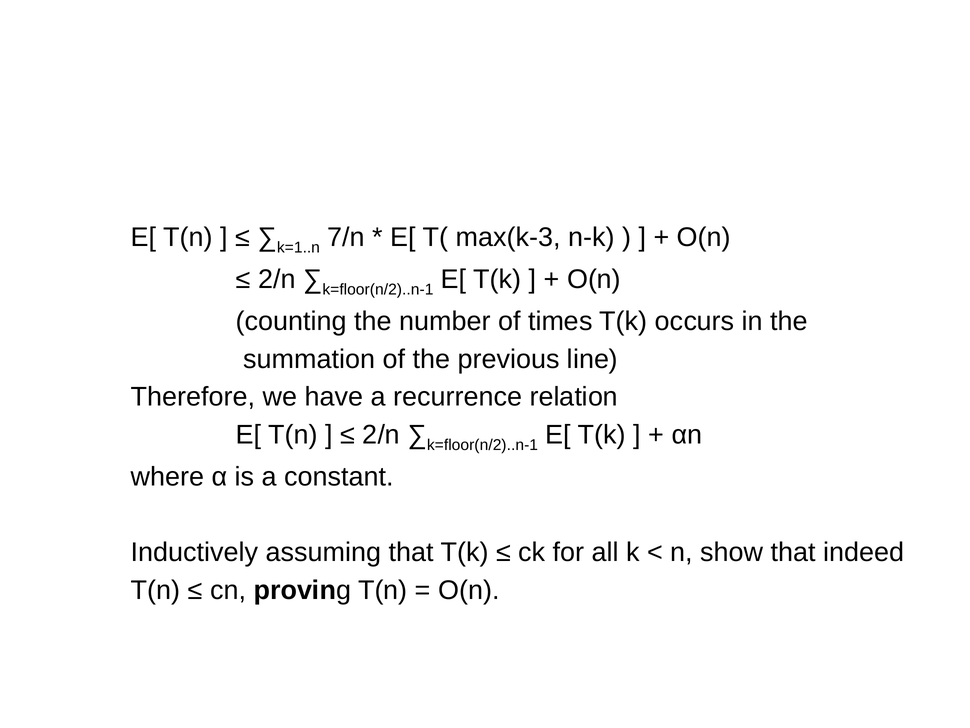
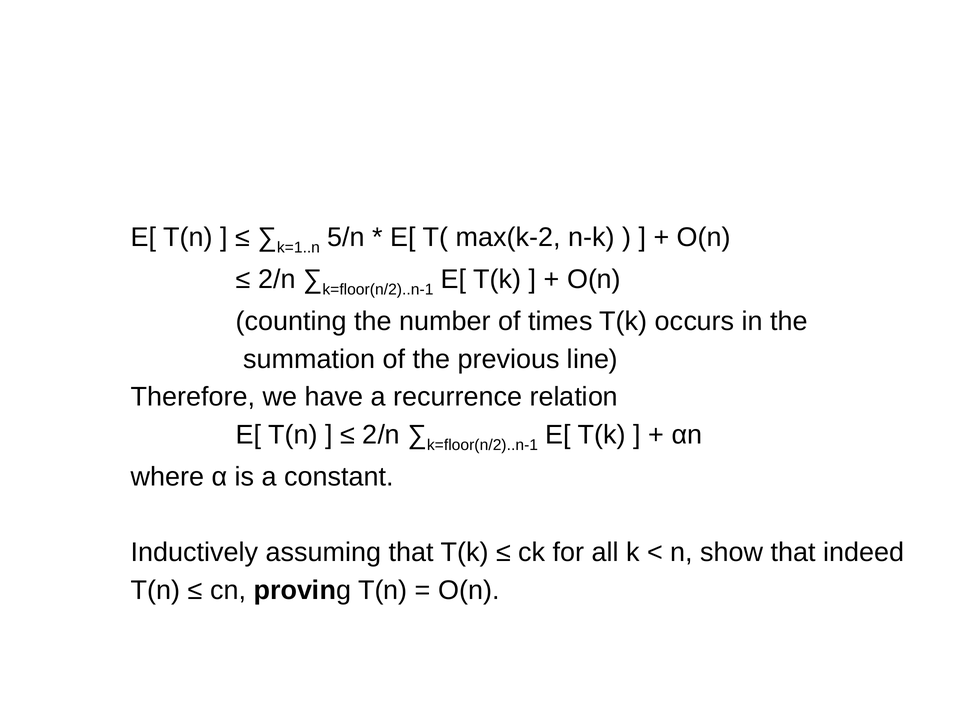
7/n: 7/n -> 5/n
max(k-3: max(k-3 -> max(k-2
